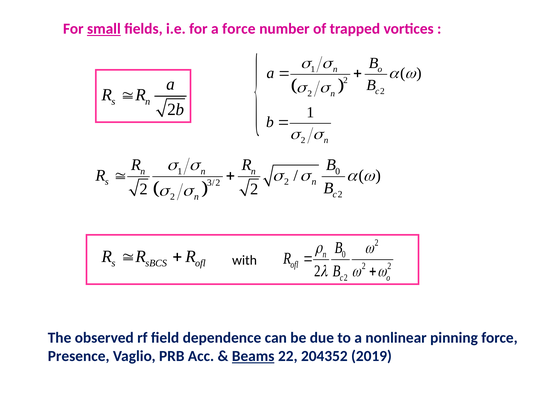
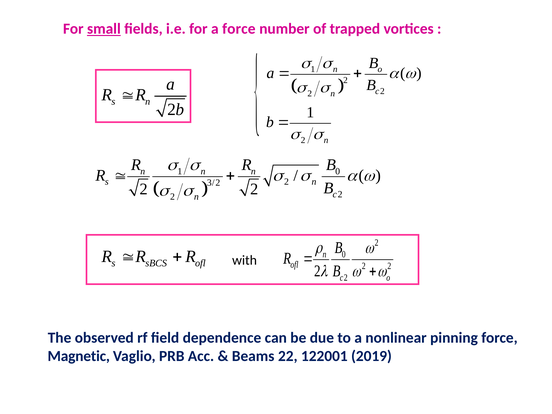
Presence: Presence -> Magnetic
Beams underline: present -> none
204352: 204352 -> 122001
